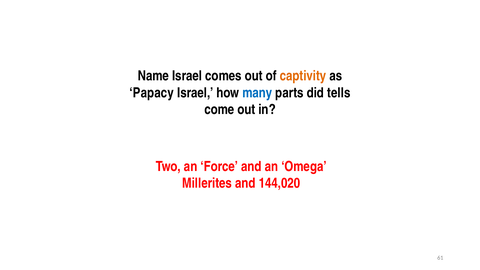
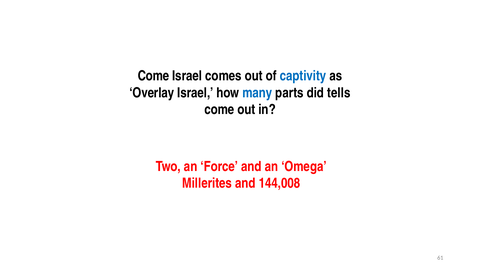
Name at (153, 76): Name -> Come
captivity colour: orange -> blue
Papacy: Papacy -> Overlay
144,020: 144,020 -> 144,008
